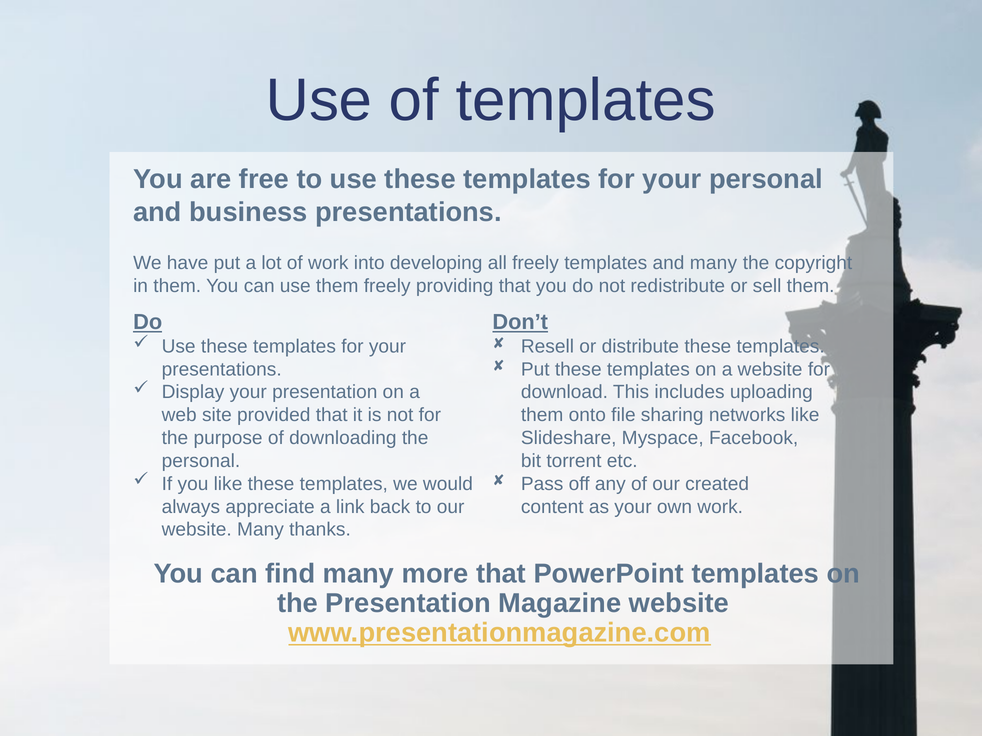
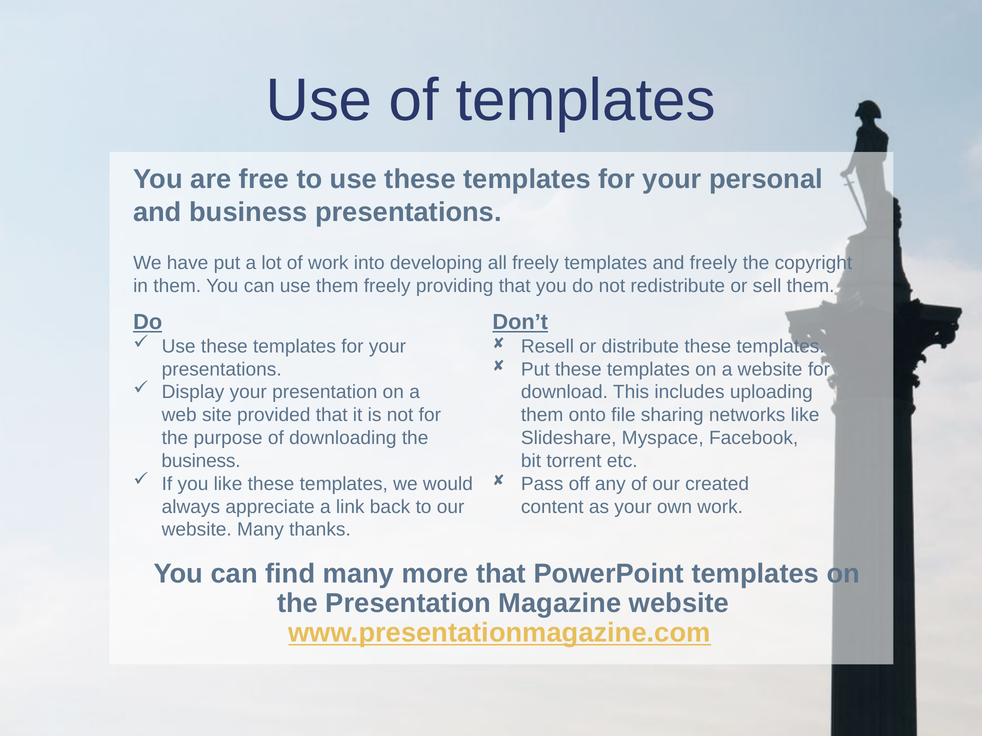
and many: many -> freely
personal at (201, 461): personal -> business
